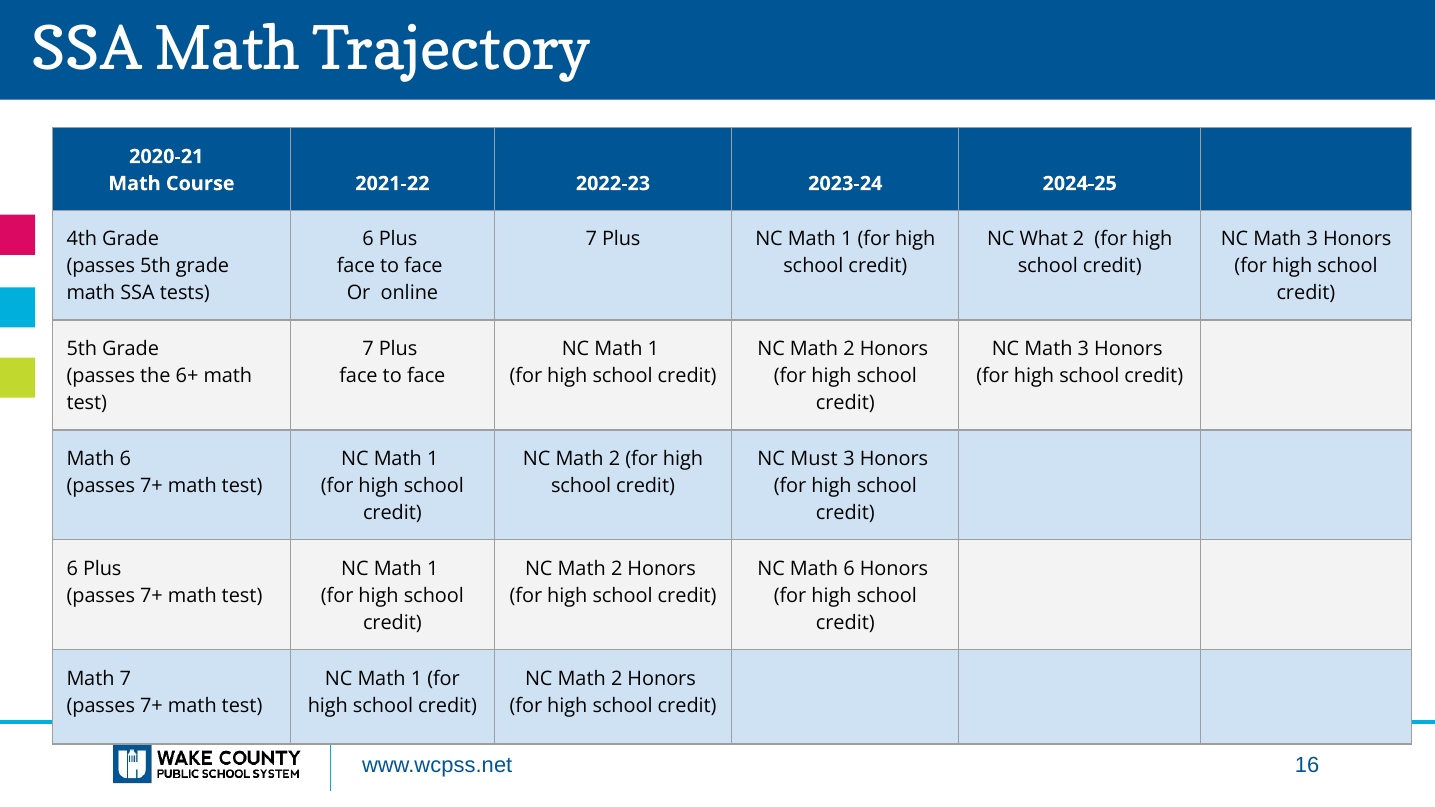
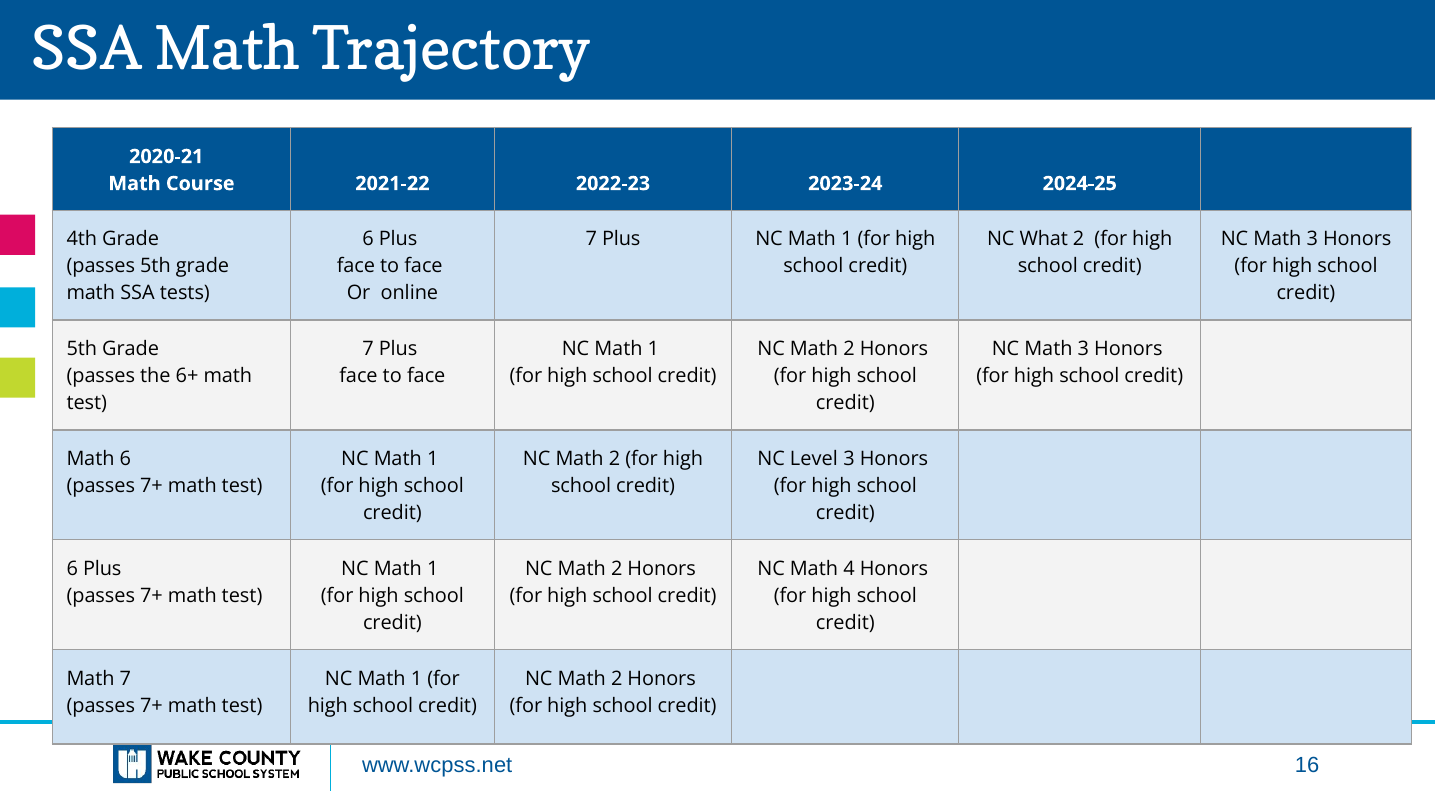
Must: Must -> Level
NC Math 6: 6 -> 4
